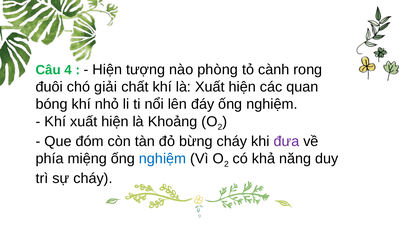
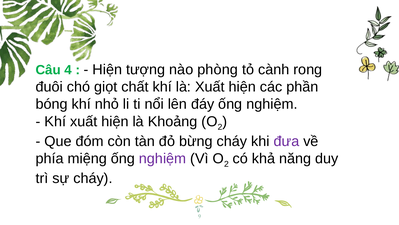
giải: giải -> giọt
quan: quan -> phần
nghiệm at (163, 158) colour: blue -> purple
